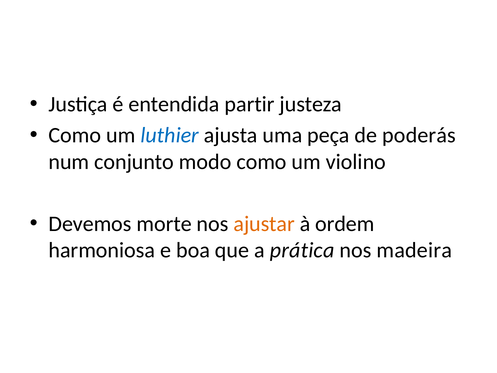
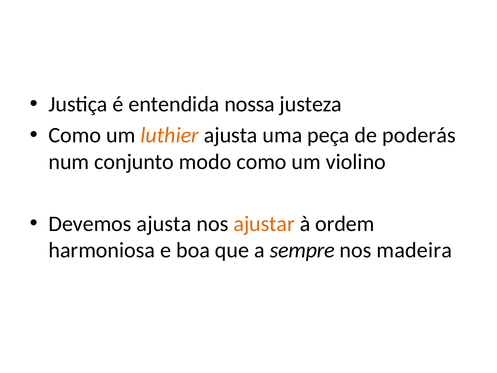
partir: partir -> nossa
luthier colour: blue -> orange
Devemos morte: morte -> ajusta
prática: prática -> sempre
